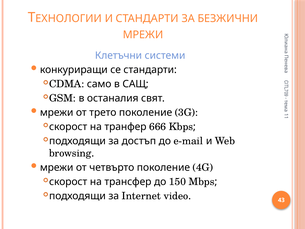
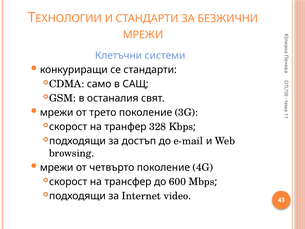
666: 666 -> 328
150: 150 -> 600
